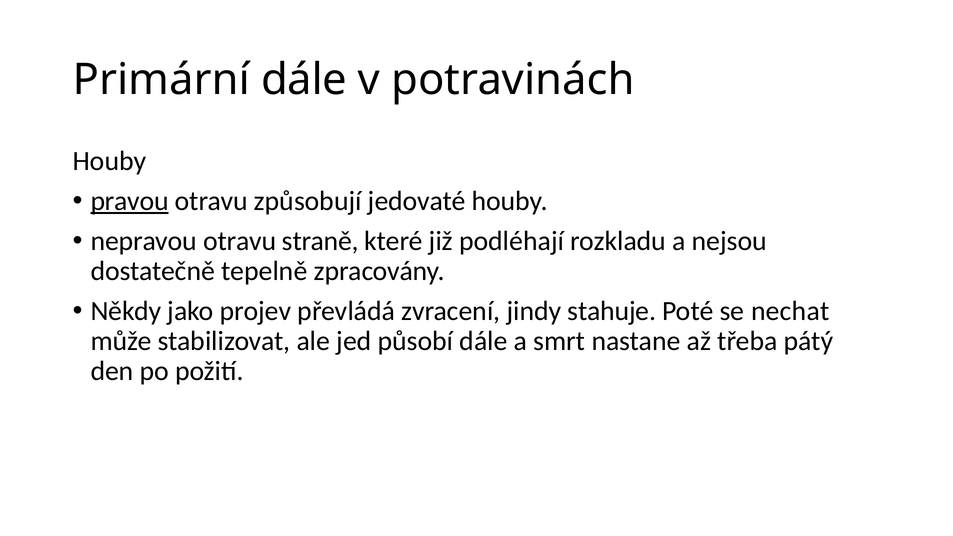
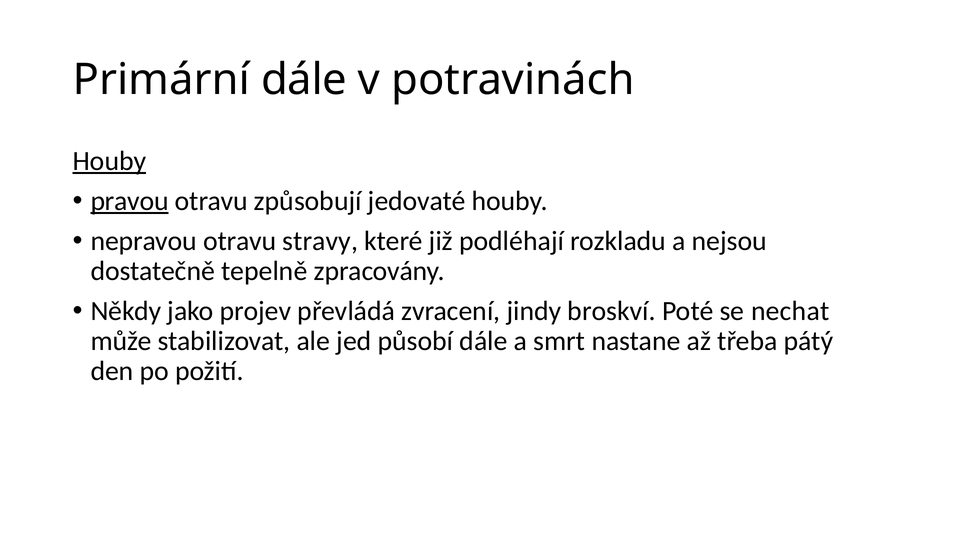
Houby at (109, 161) underline: none -> present
straně: straně -> stravy
stahuje: stahuje -> broskví
